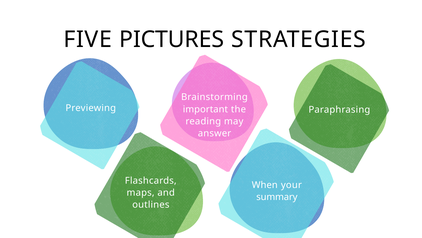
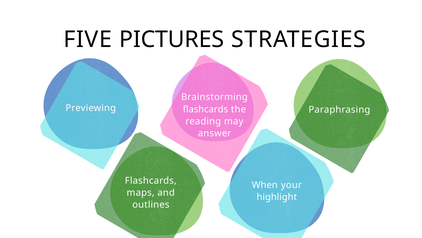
important at (205, 109): important -> flashcards
summary: summary -> highlight
